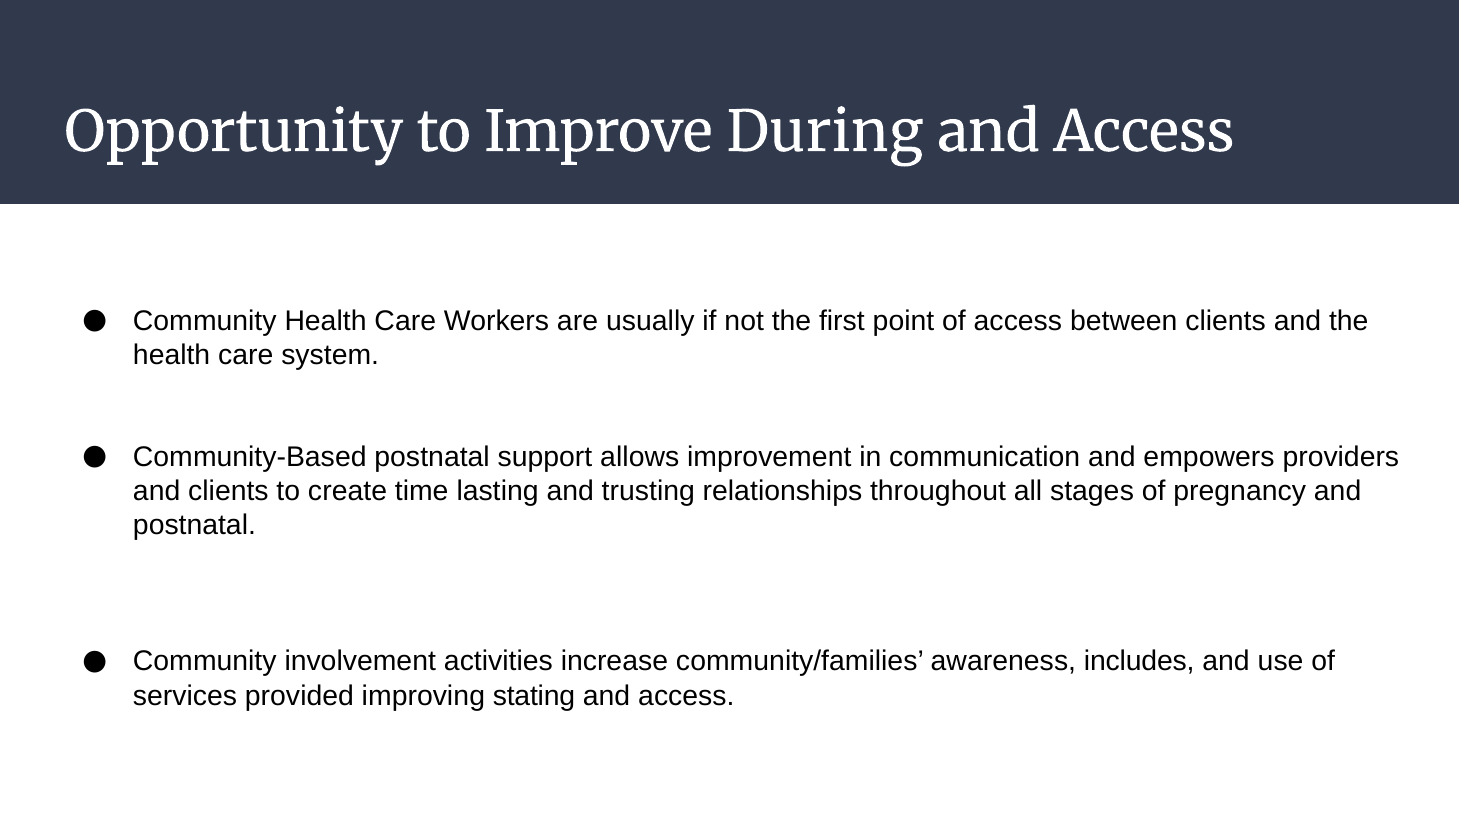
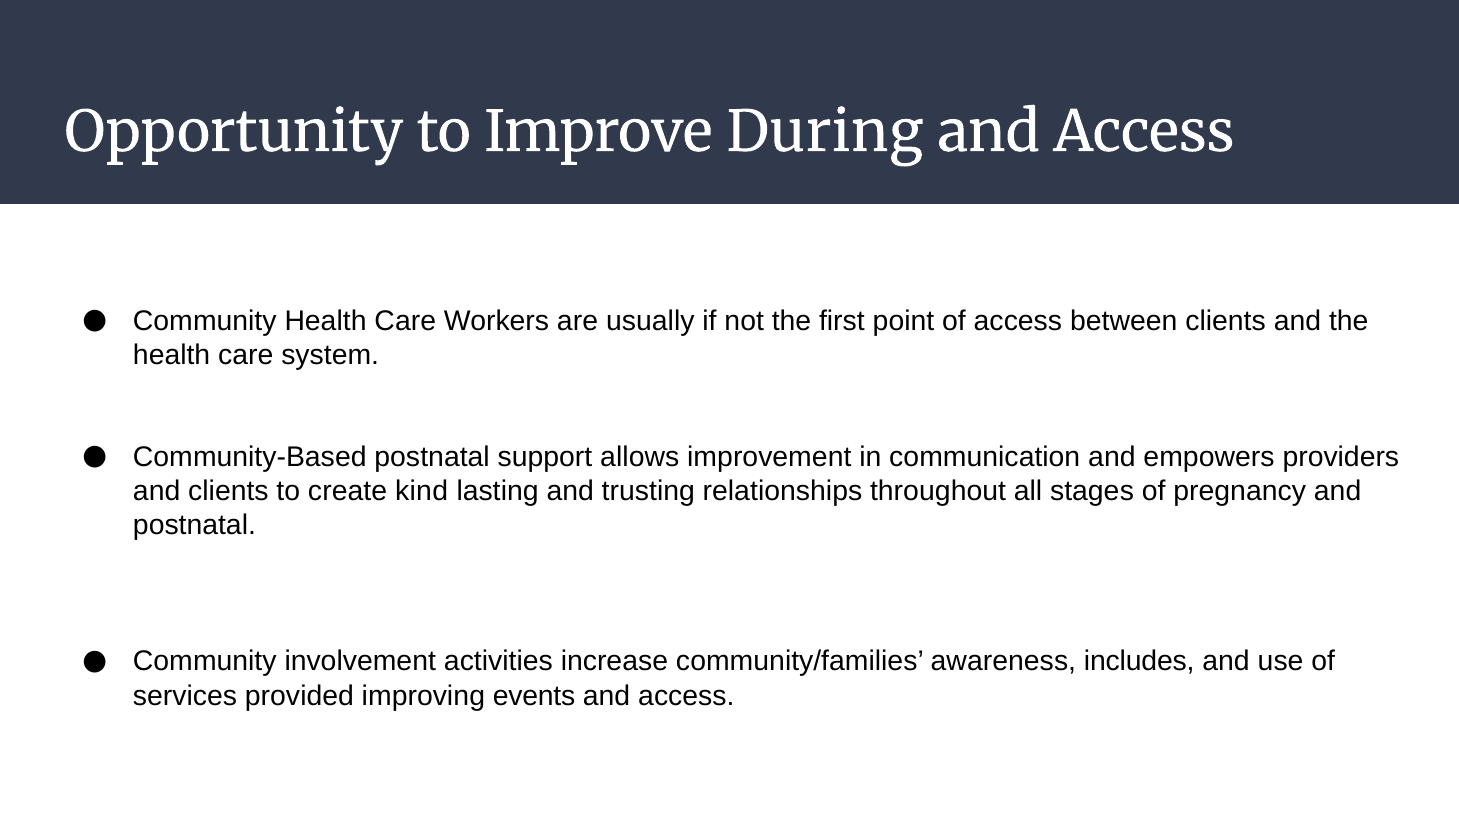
time: time -> kind
stating: stating -> events
